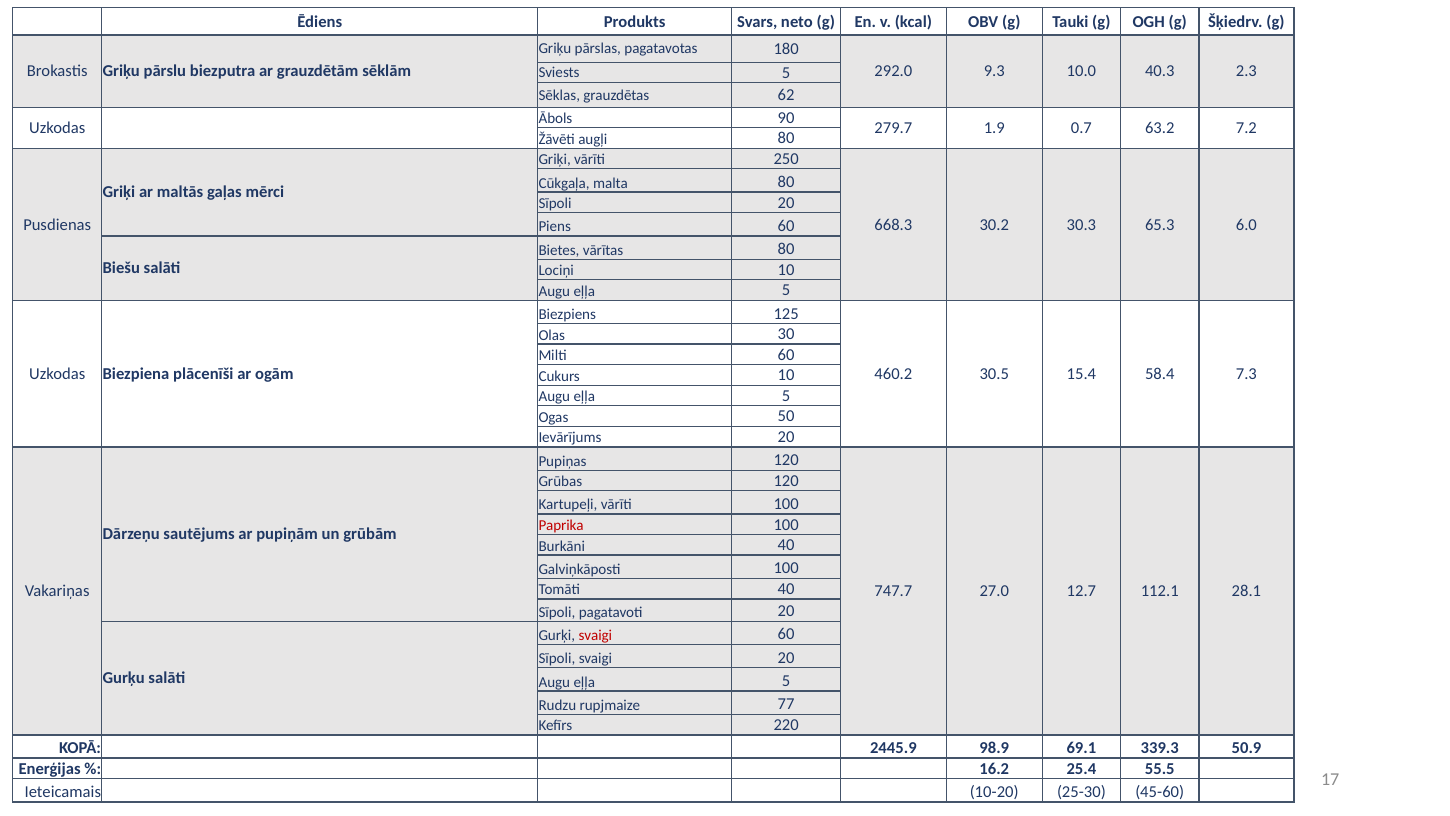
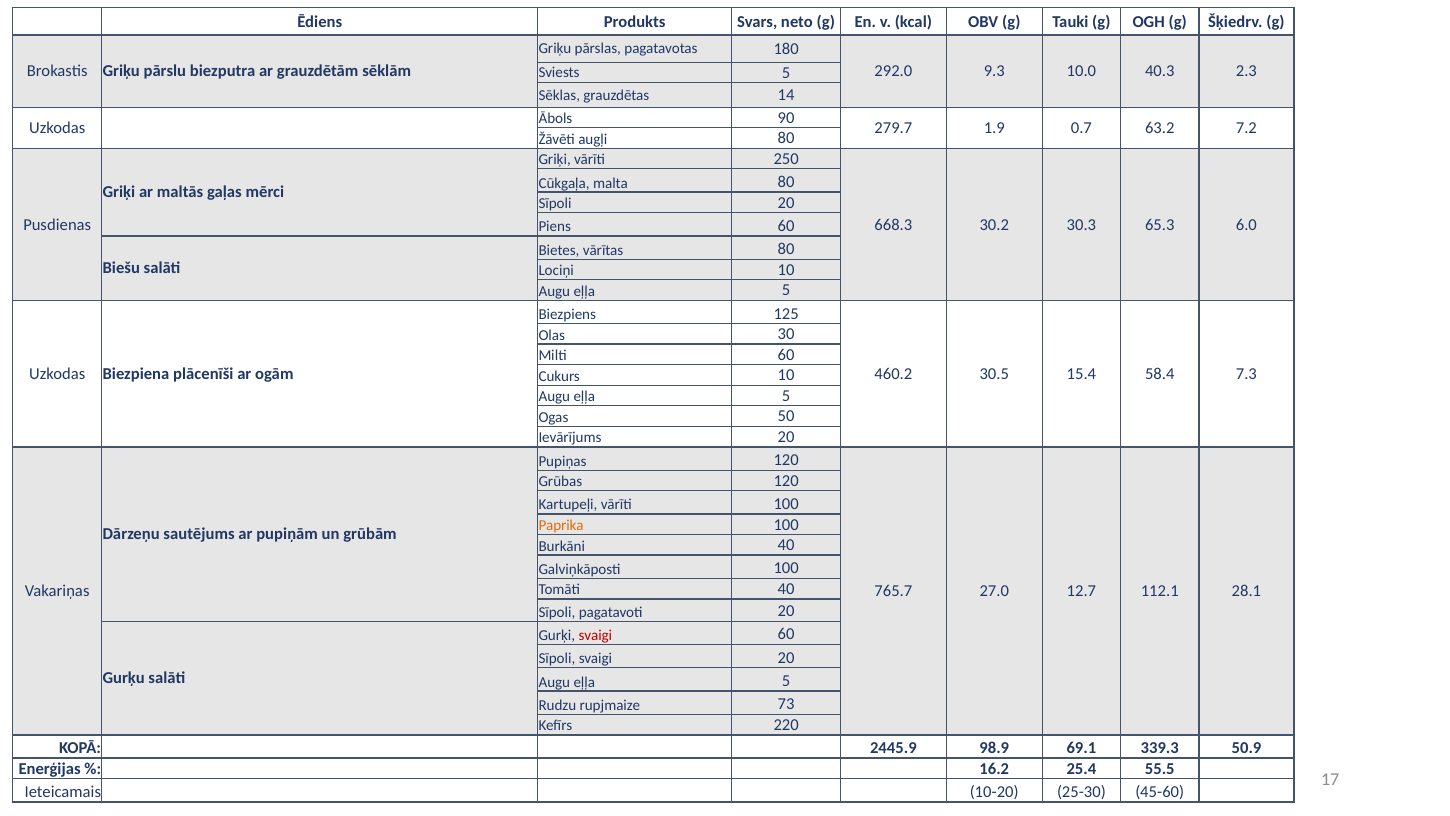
62: 62 -> 14
Paprika colour: red -> orange
747.7: 747.7 -> 765.7
77: 77 -> 73
